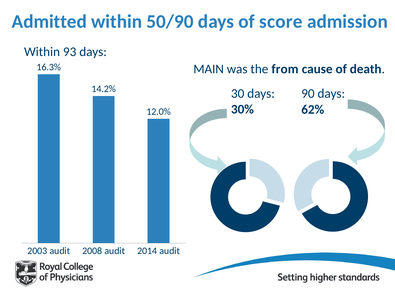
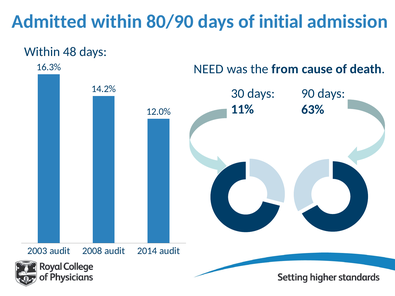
50/90: 50/90 -> 80/90
score: score -> initial
93: 93 -> 48
MAIN: MAIN -> NEED
30%: 30% -> 11%
62%: 62% -> 63%
